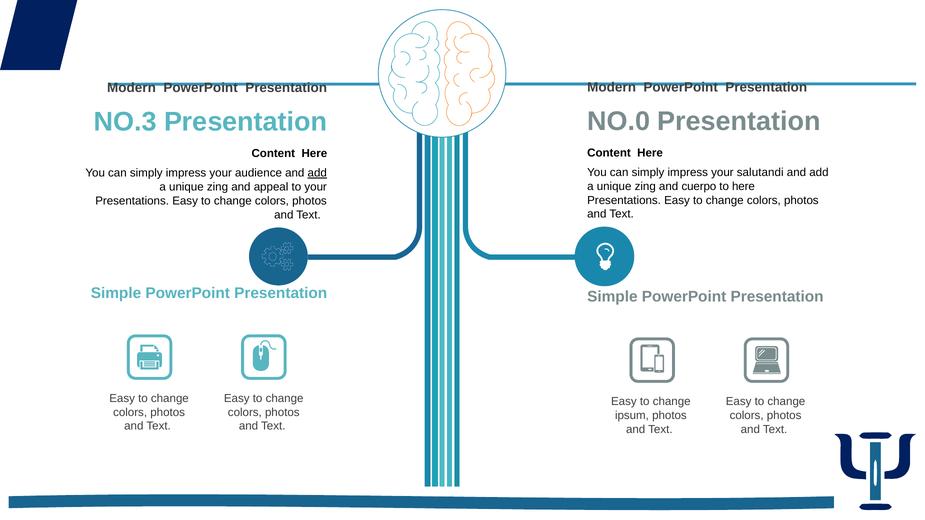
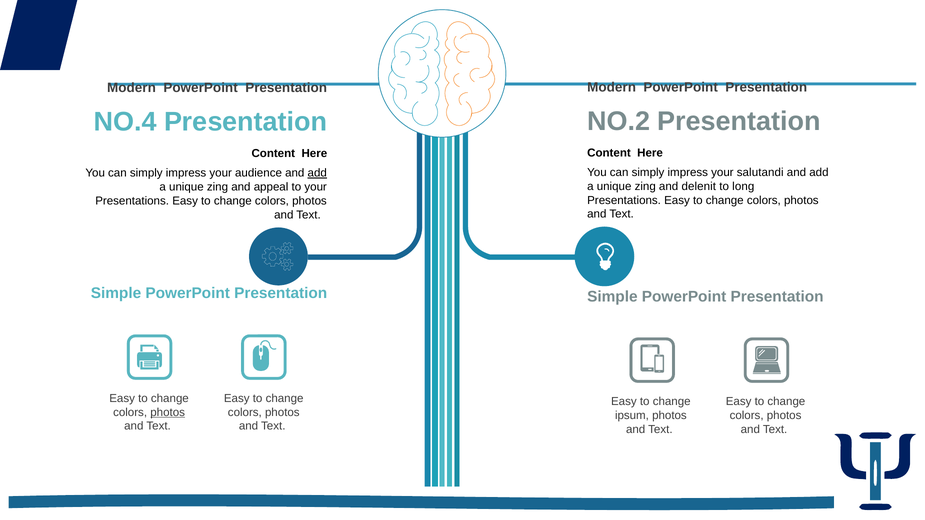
NO.0: NO.0 -> NO.2
NO.3: NO.3 -> NO.4
cuerpo: cuerpo -> delenit
to here: here -> long
photos at (168, 412) underline: none -> present
